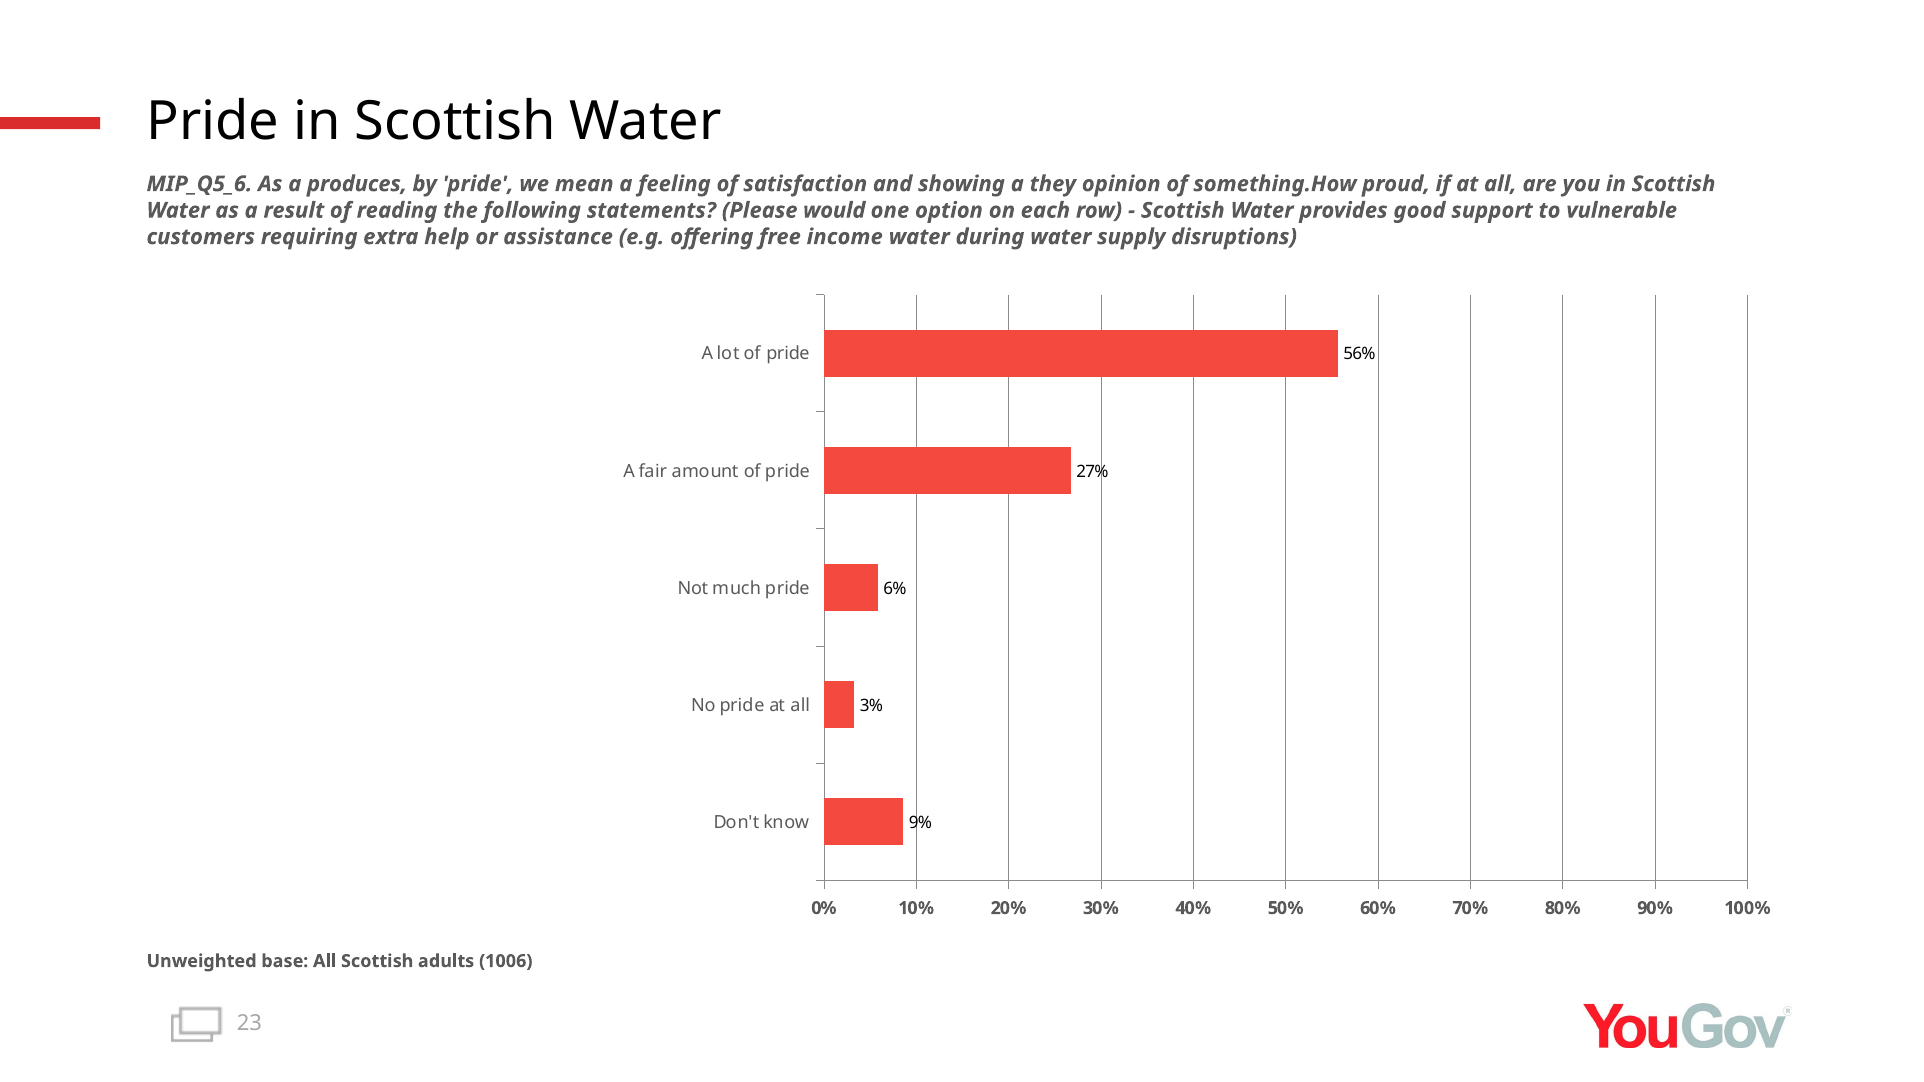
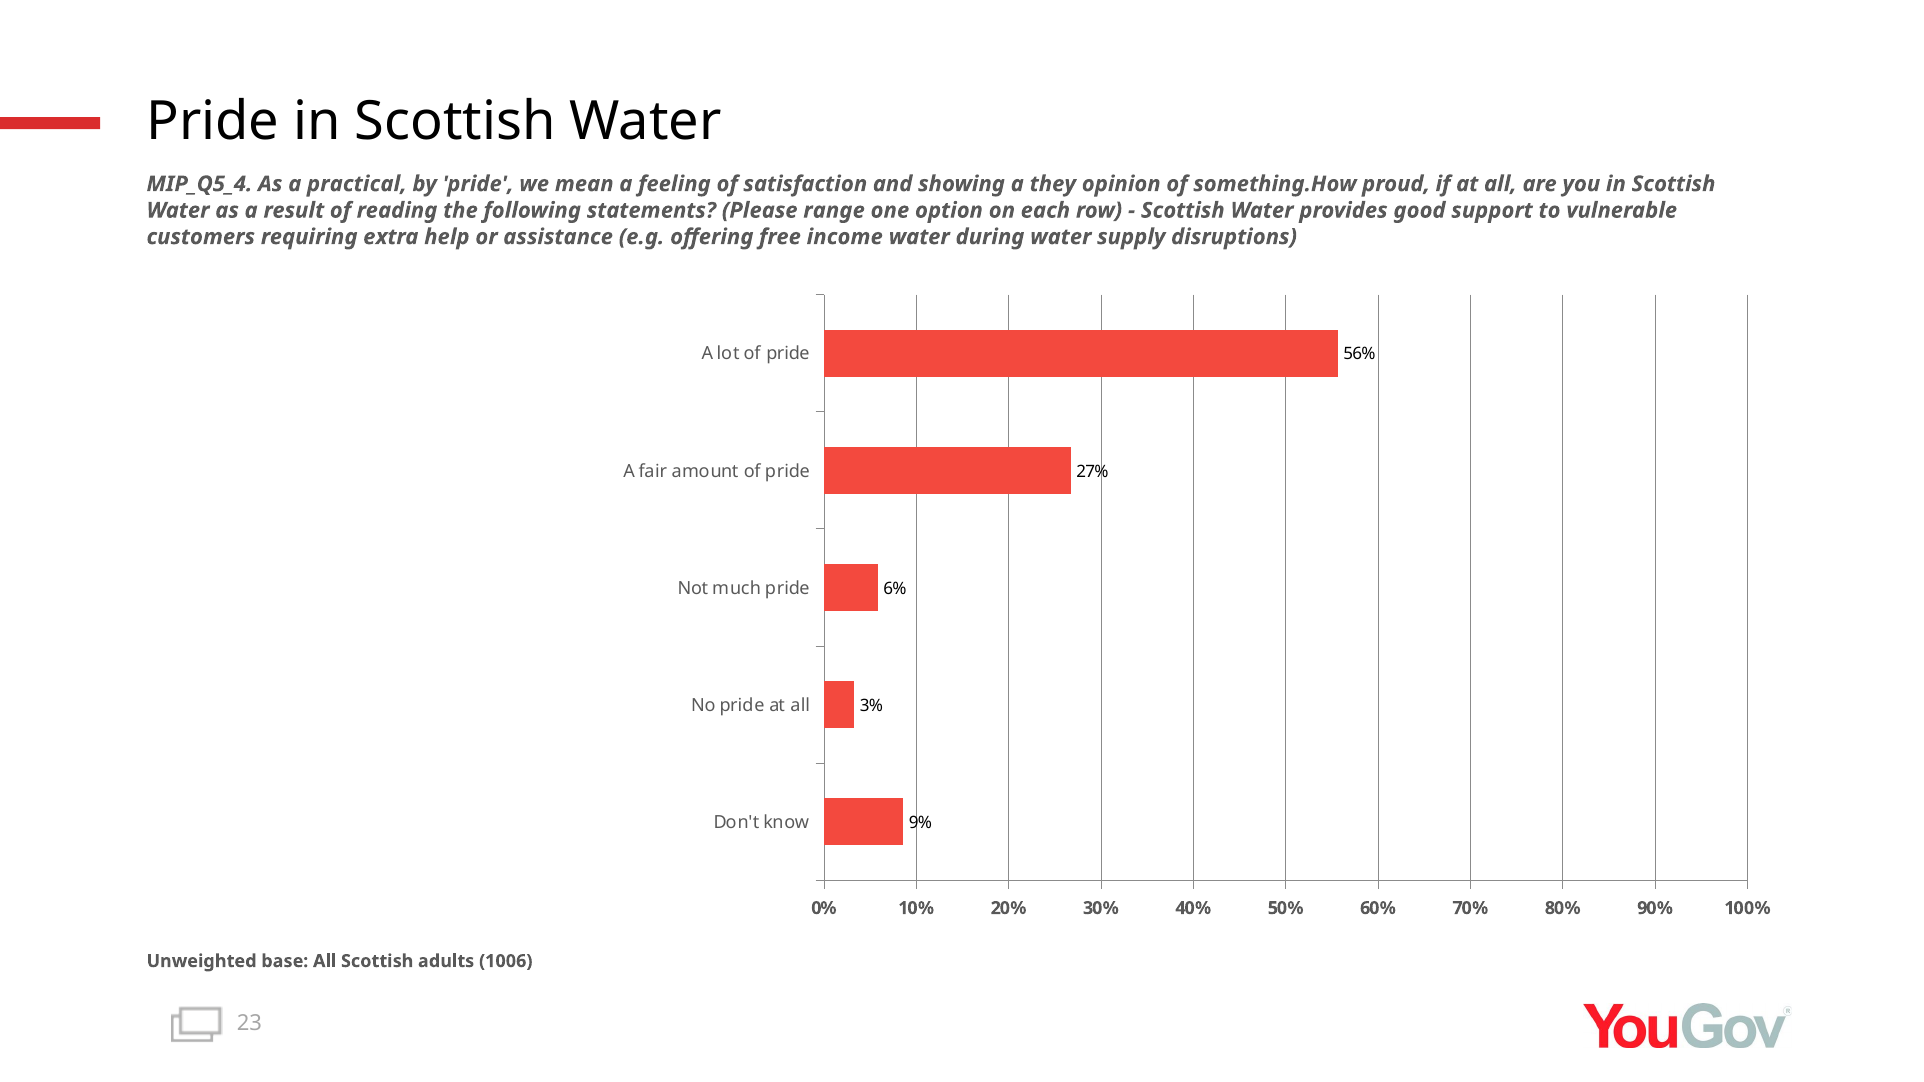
MIP_Q5_6: MIP_Q5_6 -> MIP_Q5_4
produces: produces -> practical
would: would -> range
